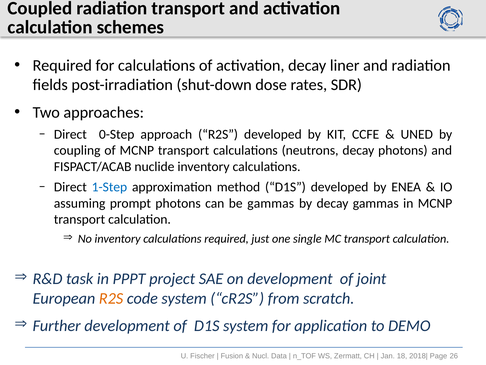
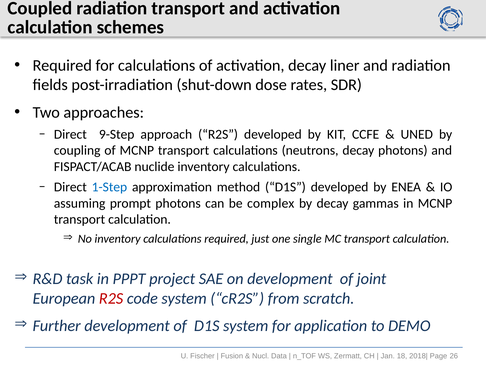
0-Step: 0-Step -> 9-Step
be gammas: gammas -> complex
R2S at (111, 298) colour: orange -> red
